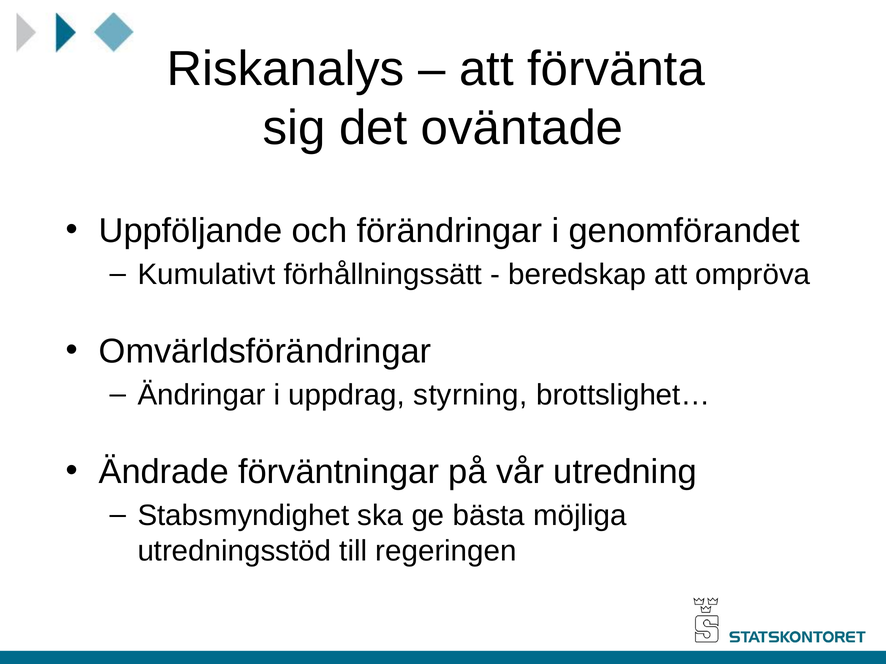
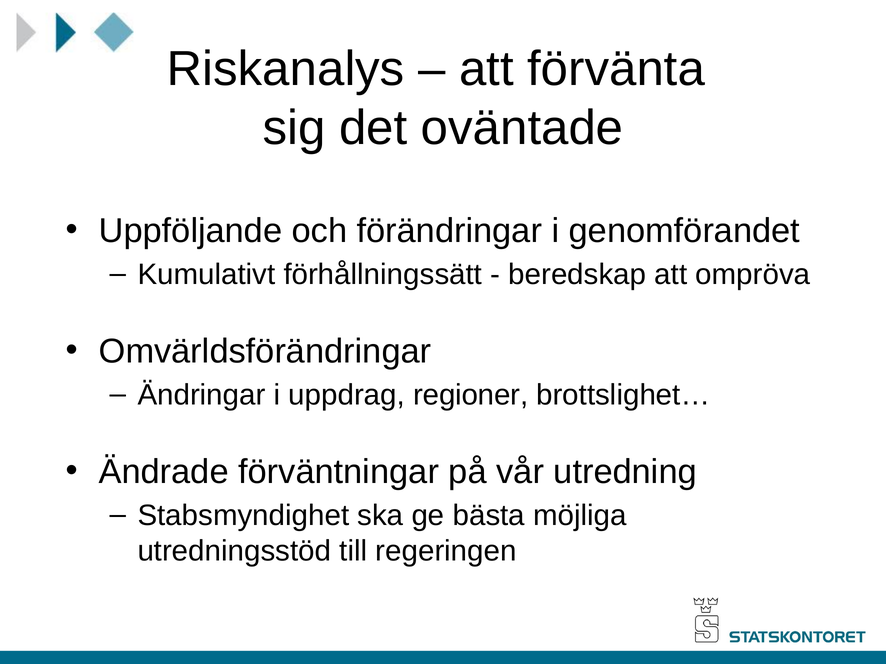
styrning: styrning -> regioner
